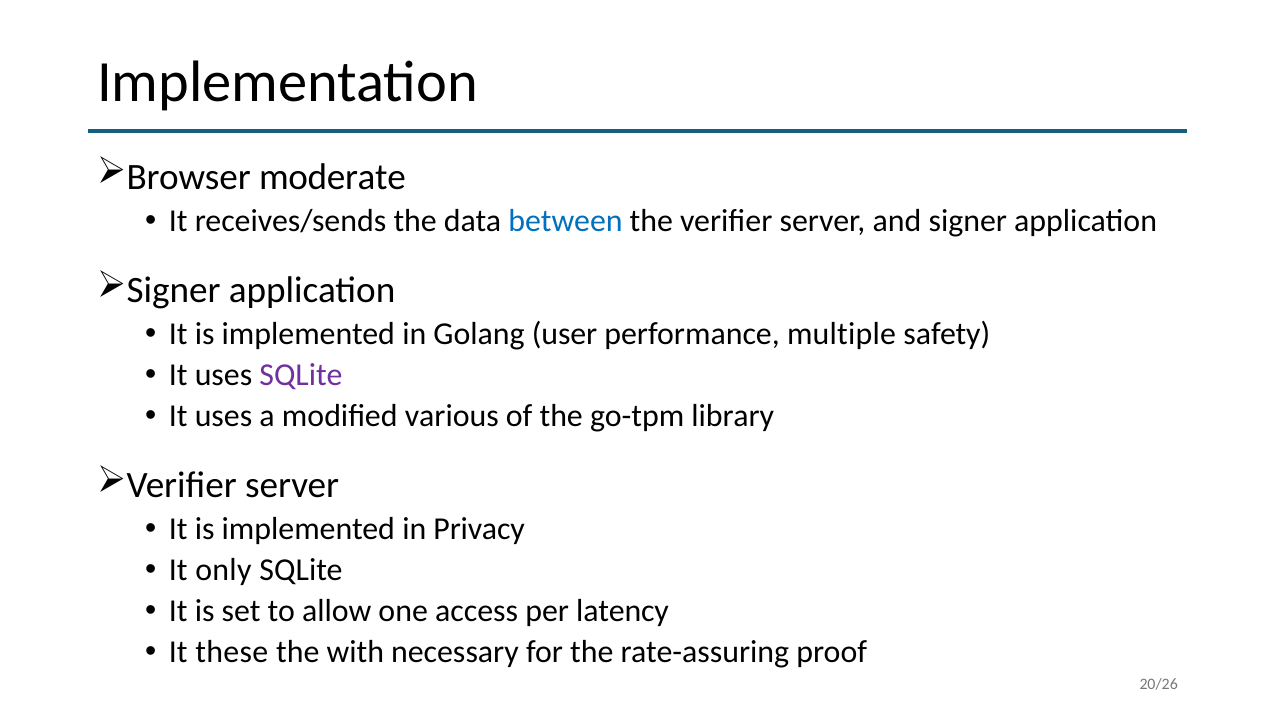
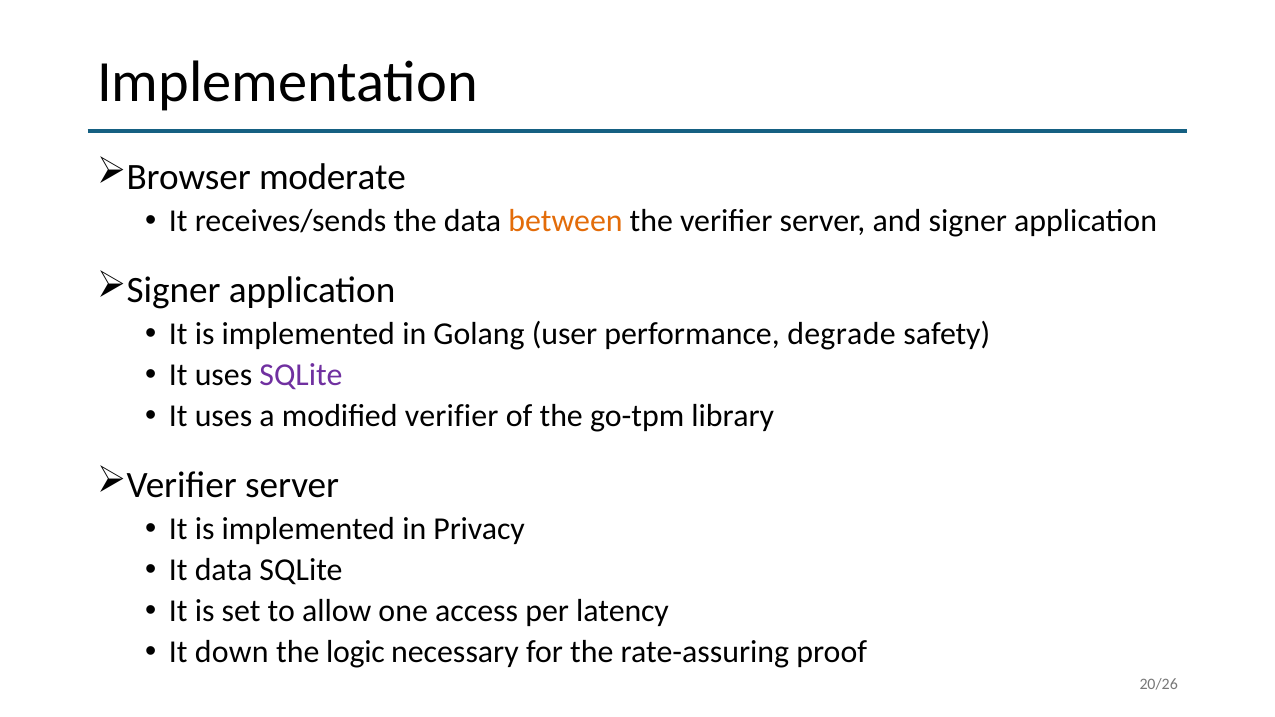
between colour: blue -> orange
multiple: multiple -> degrade
modified various: various -> verifier
It only: only -> data
these: these -> down
with: with -> logic
